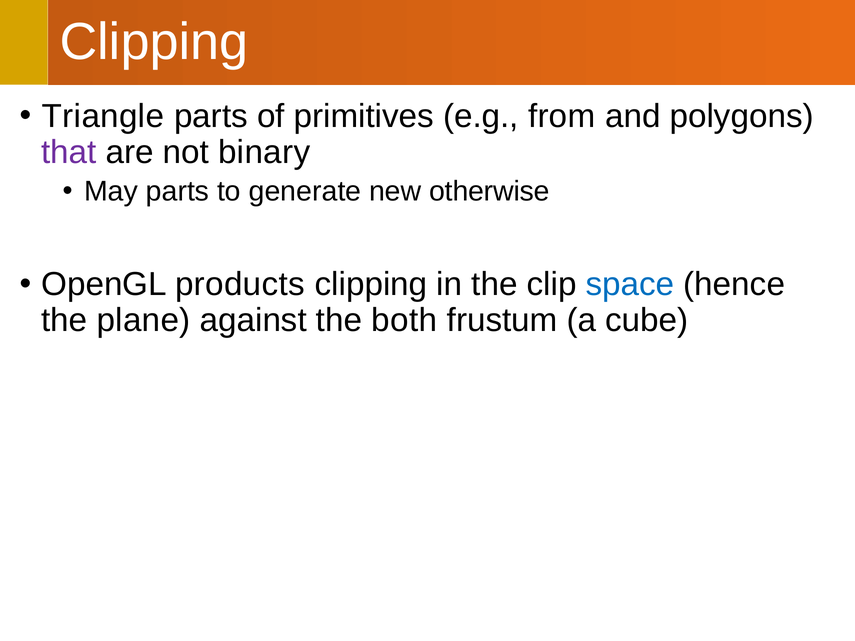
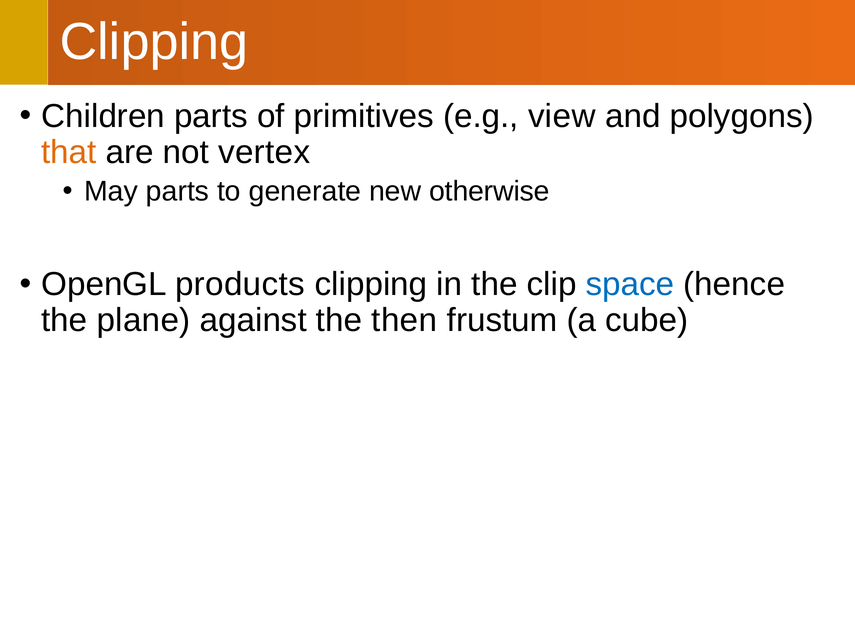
Triangle: Triangle -> Children
from: from -> view
that colour: purple -> orange
binary: binary -> vertex
both: both -> then
